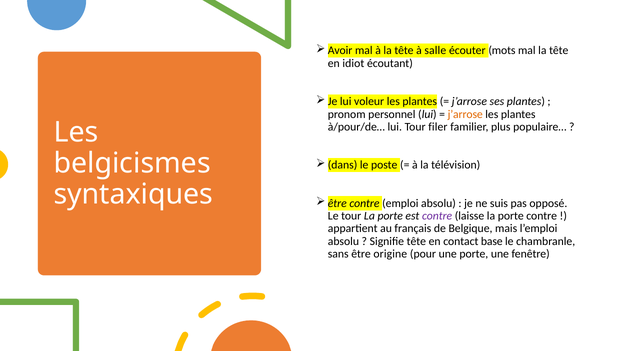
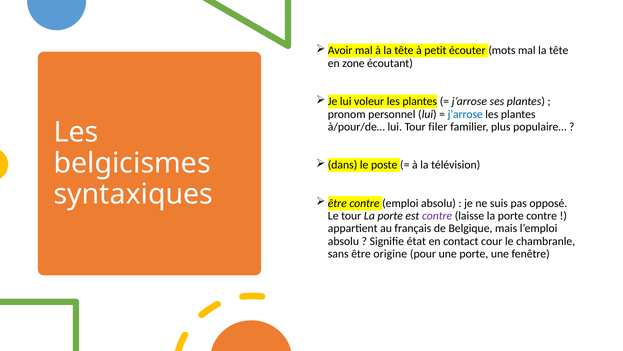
salle: salle -> petit
idiot: idiot -> zone
j’arrose at (465, 114) colour: orange -> blue
Signifie tête: tête -> état
base: base -> cour
